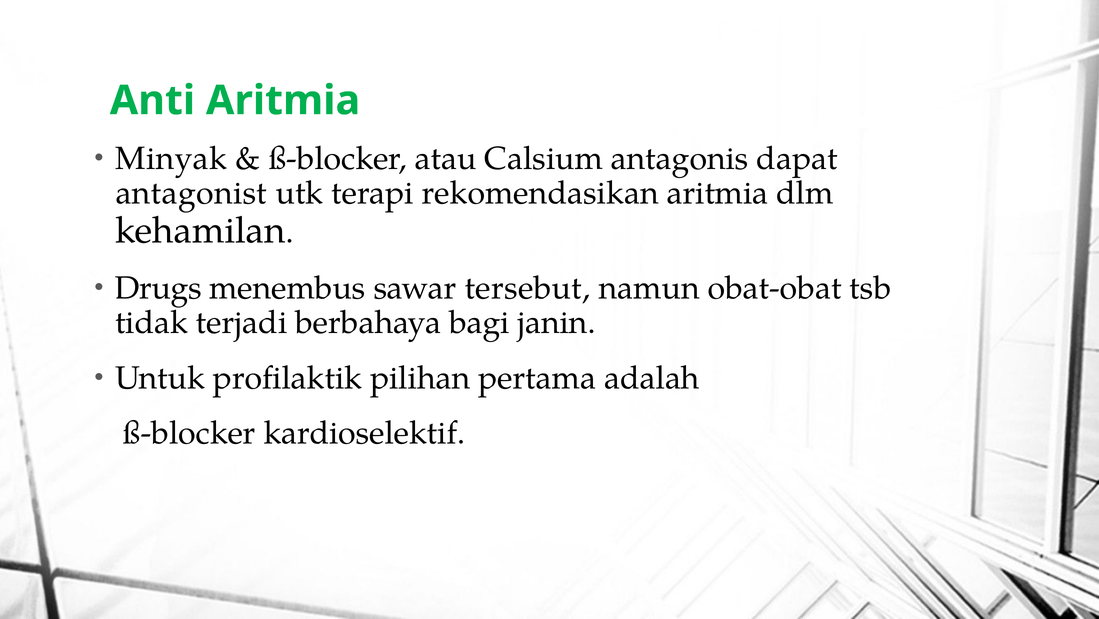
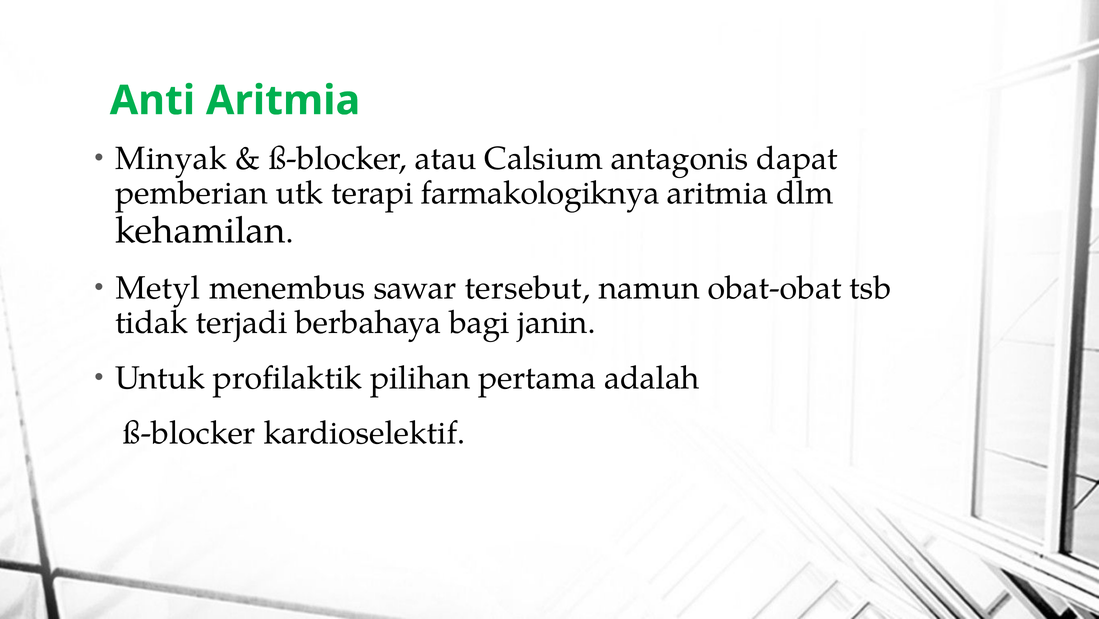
antagonist: antagonist -> pemberian
rekomendasikan: rekomendasikan -> farmakologiknya
Drugs: Drugs -> Metyl
